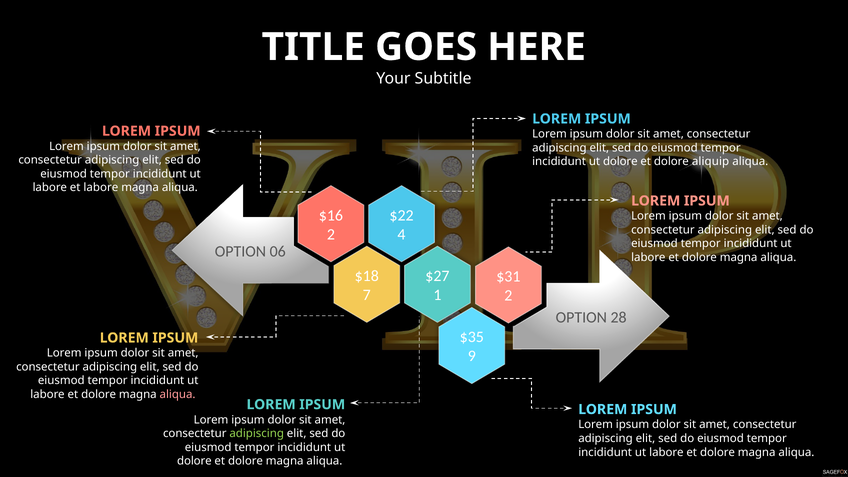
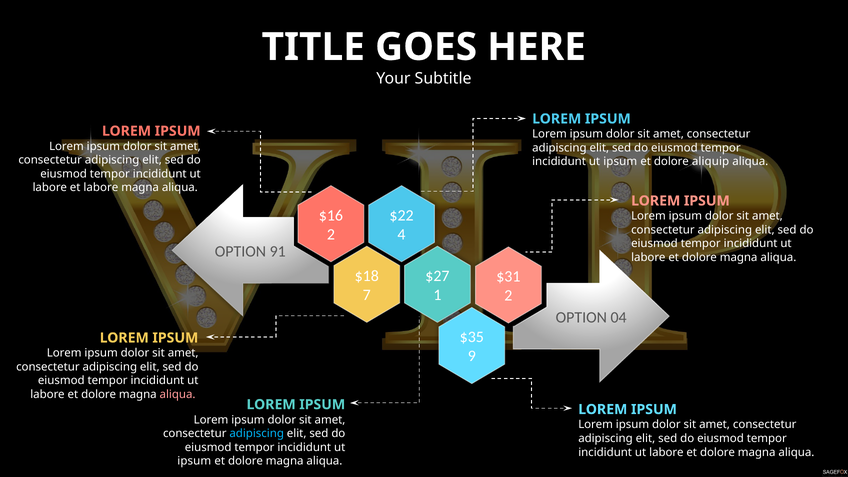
dolore at (620, 162): dolore -> ipsum
06: 06 -> 91
28: 28 -> 04
adipiscing at (257, 434) colour: light green -> light blue
dolore at (194, 461): dolore -> ipsum
